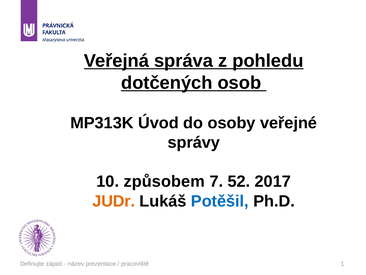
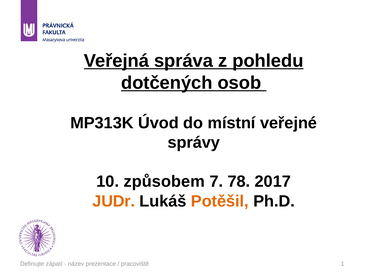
osoby: osoby -> místní
52: 52 -> 78
Potěšil colour: blue -> orange
